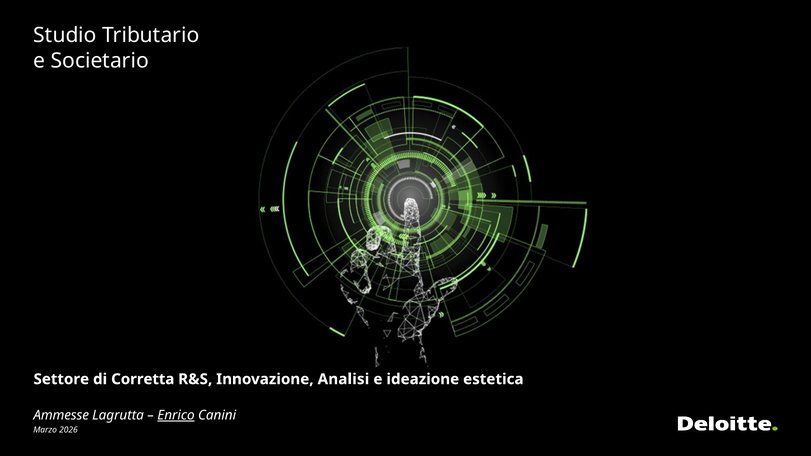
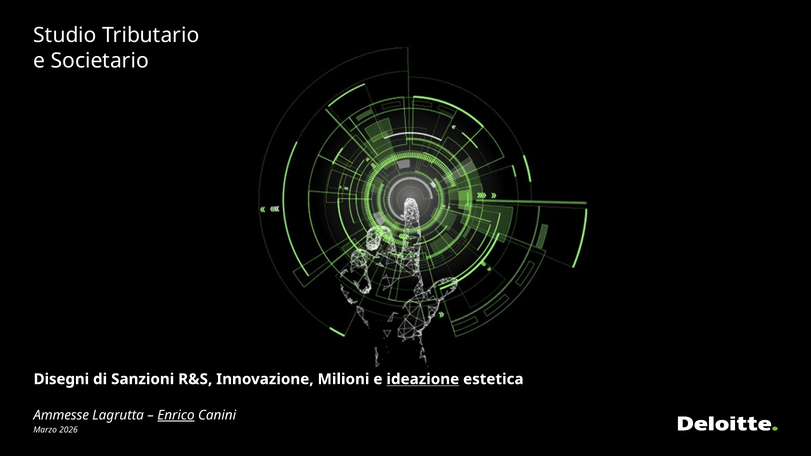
Settore: Settore -> Disegni
Corretta: Corretta -> Sanzioni
Analisi: Analisi -> Milioni
ideazione underline: none -> present
